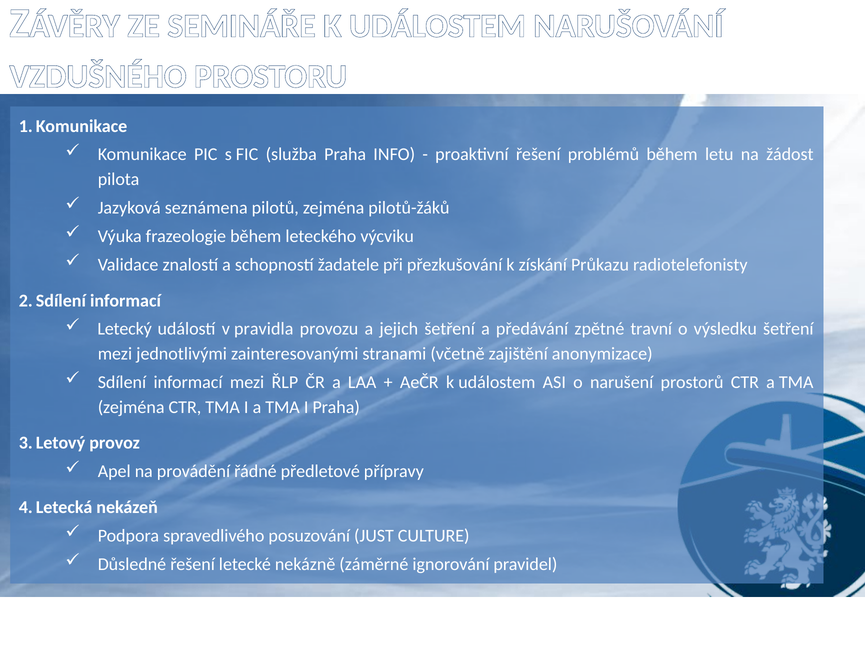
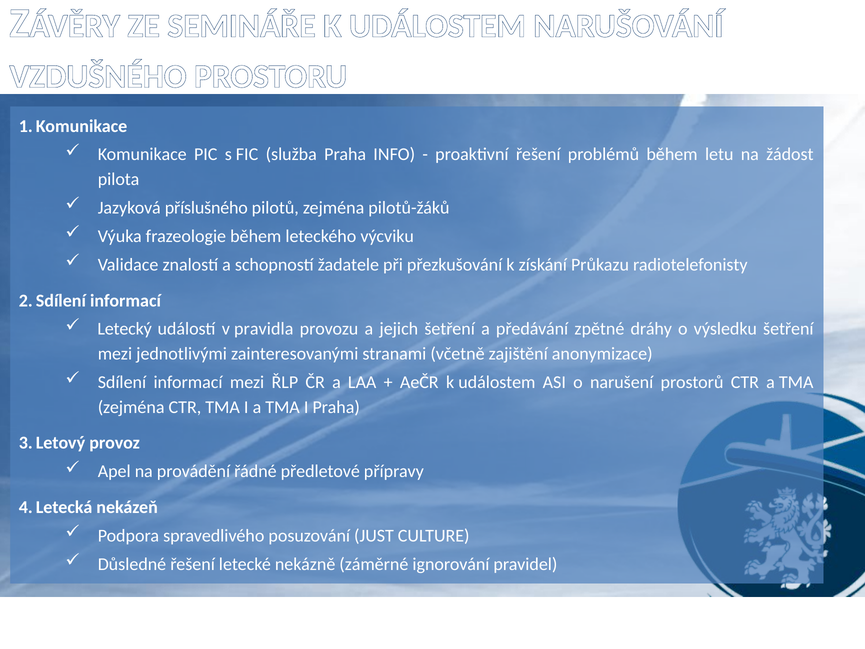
seznámena: seznámena -> příslušného
travní: travní -> dráhy
